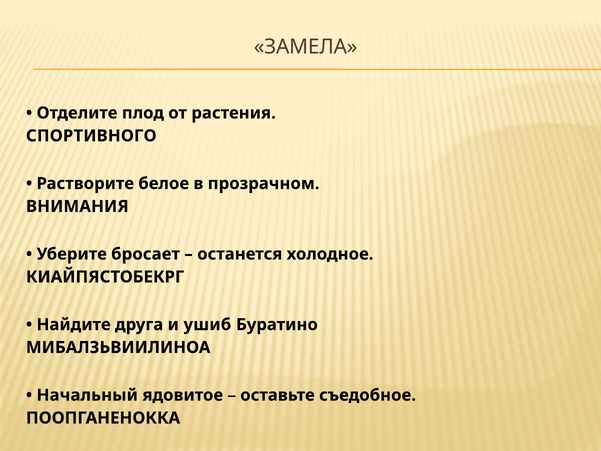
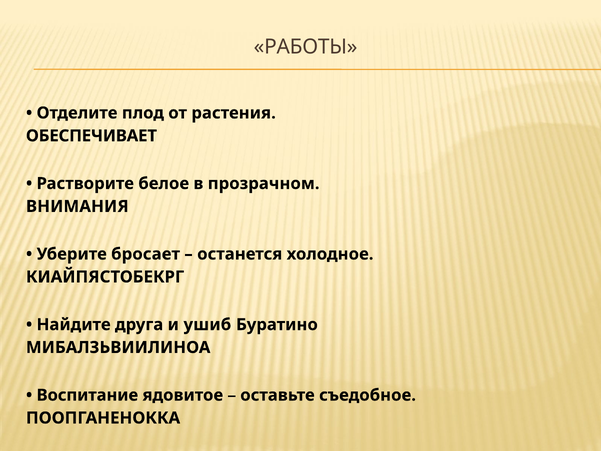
ЗАМЕЛА: ЗАМЕЛА -> РАБОТЫ
СПОРТИВНОГО: СПОРТИВНОГО -> ОБЕСПЕЧИВАЕТ
Начальный: Начальный -> Воспитание
